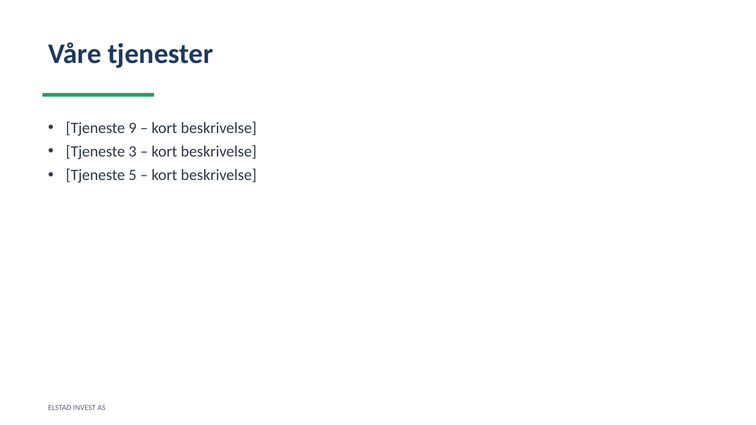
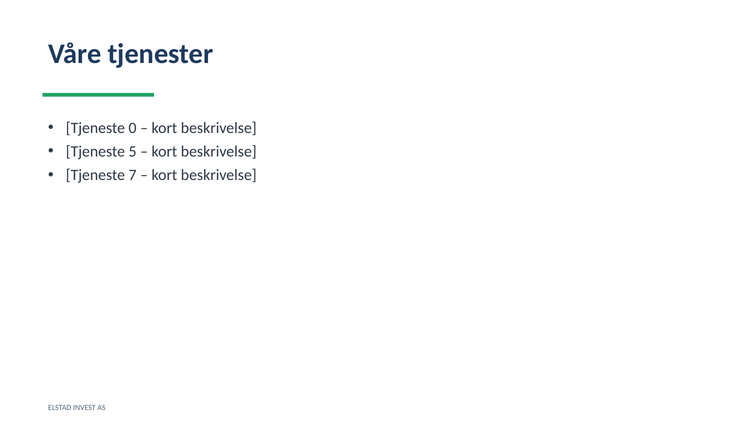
9: 9 -> 0
3: 3 -> 5
5: 5 -> 7
